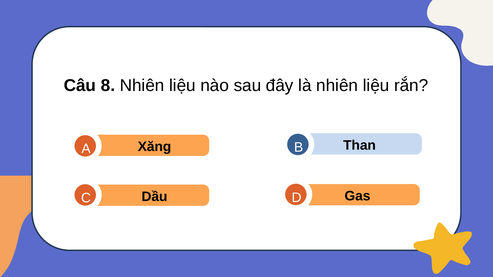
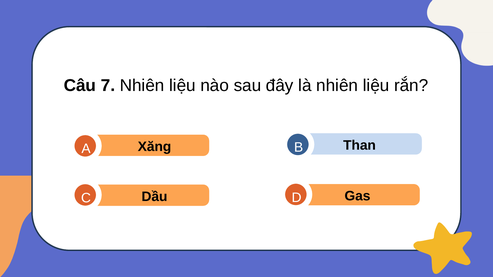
8: 8 -> 7
